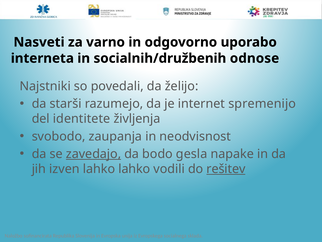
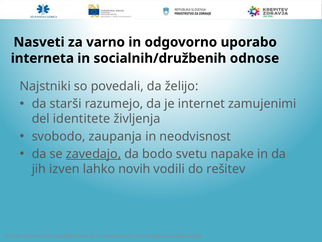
spremenijo: spremenijo -> zamujenimi
gesla: gesla -> svetu
lahko lahko: lahko -> novih
rešitev underline: present -> none
